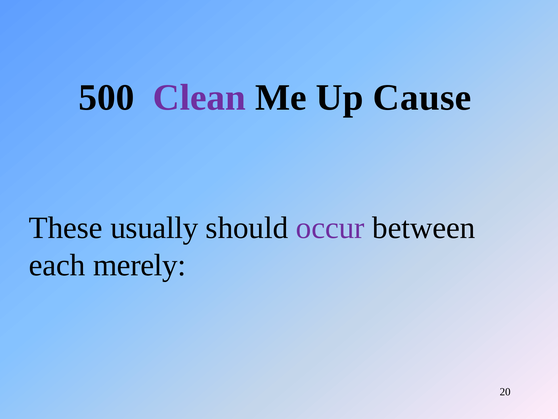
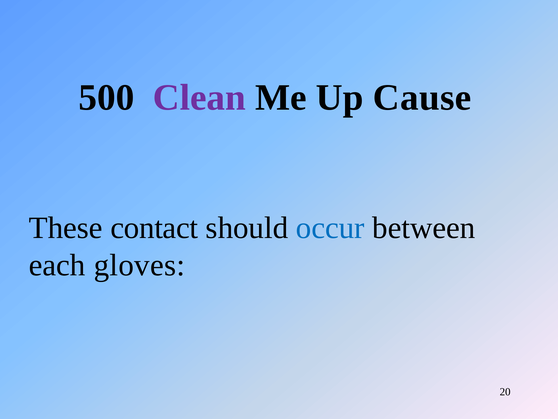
usually: usually -> contact
occur colour: purple -> blue
merely: merely -> gloves
